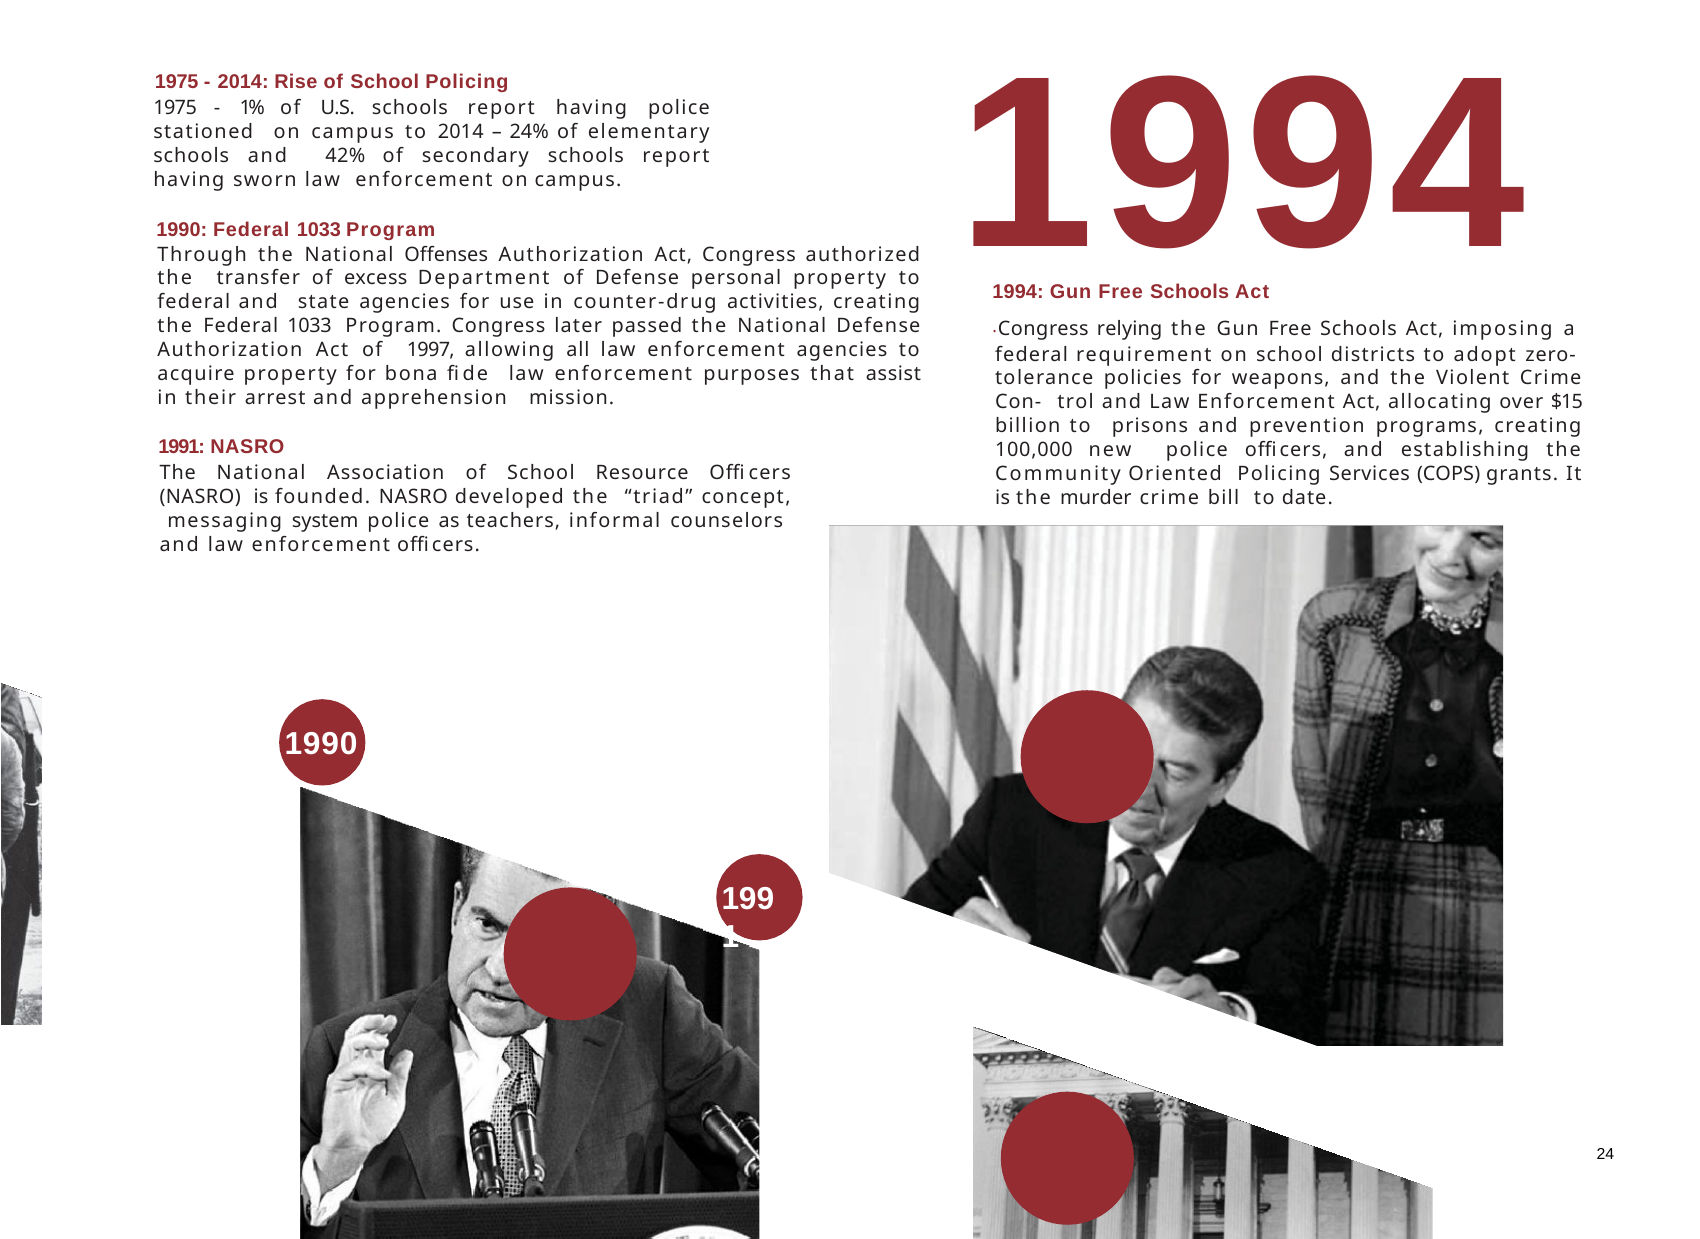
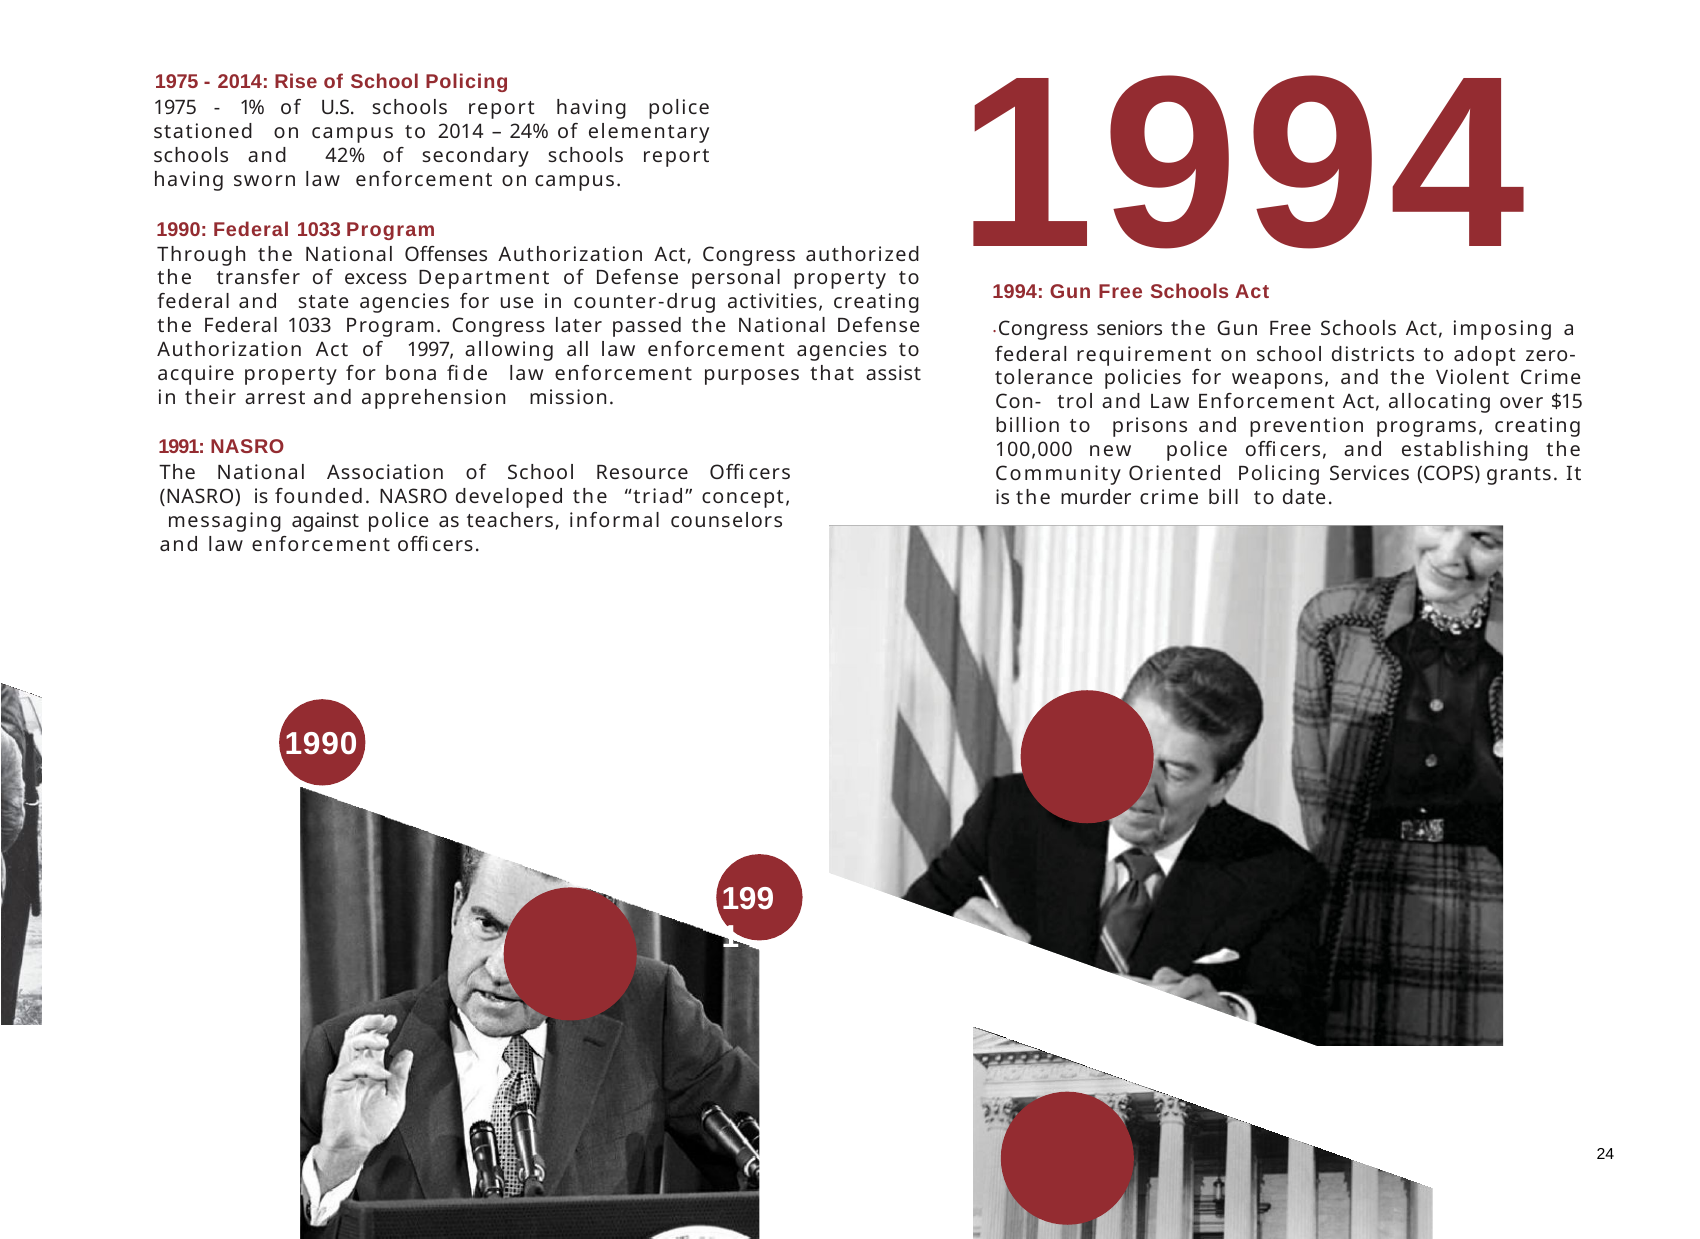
relying: relying -> seniors
system: system -> against
